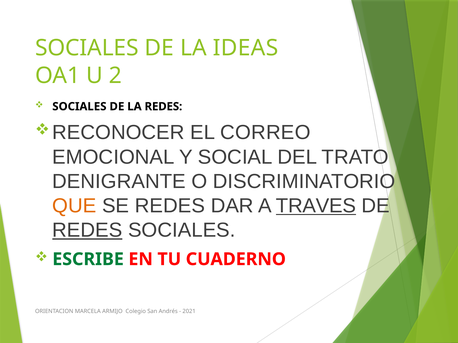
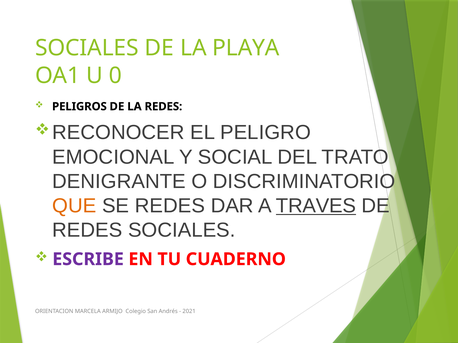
IDEAS: IDEAS -> PLAYA
2: 2 -> 0
SOCIALES at (79, 107): SOCIALES -> PELIGROS
CORREO: CORREO -> PELIGRO
REDES at (87, 231) underline: present -> none
ESCRIBE colour: green -> purple
